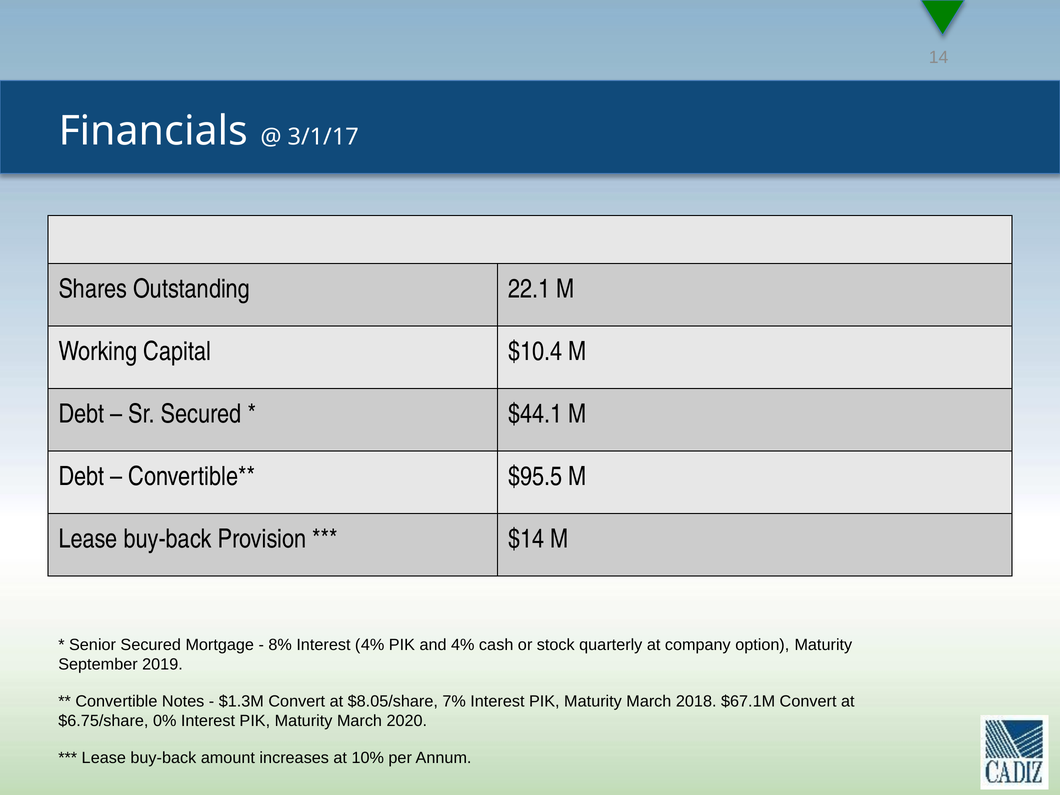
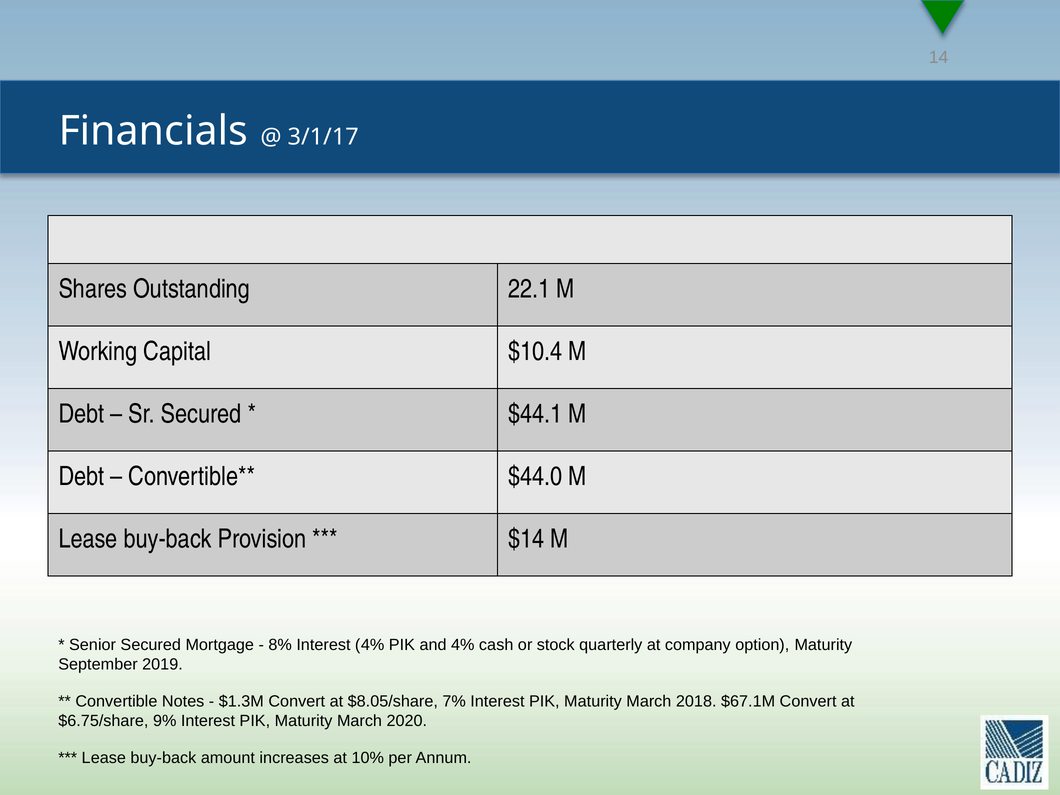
$95.5: $95.5 -> $44.0
0%: 0% -> 9%
